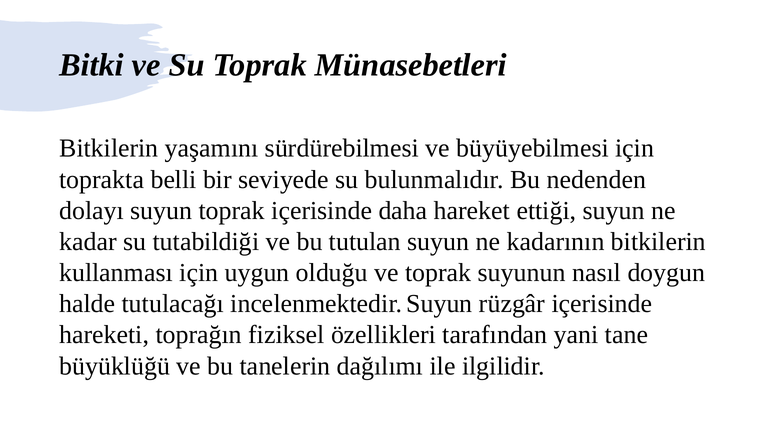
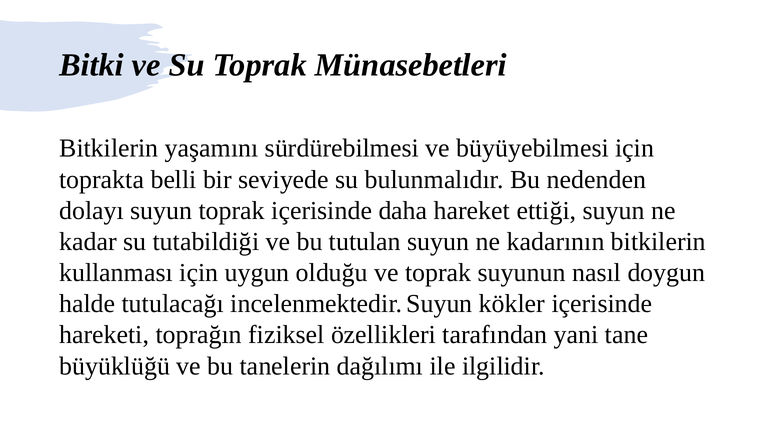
rüzgâr: rüzgâr -> kökler
